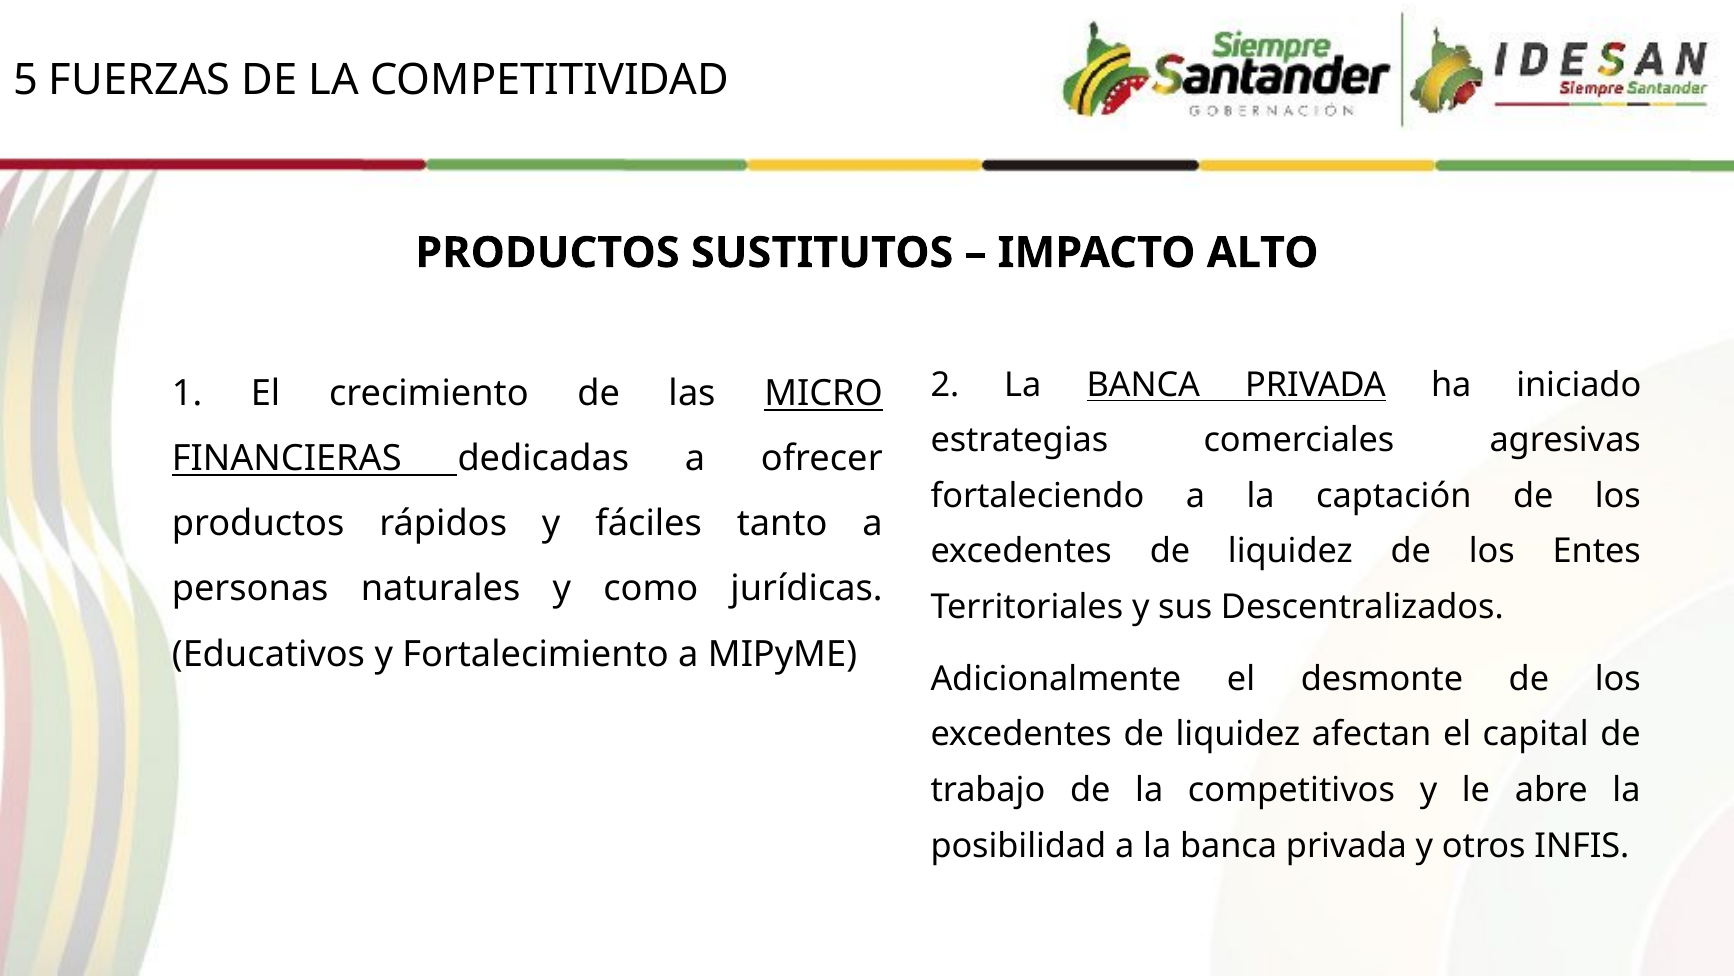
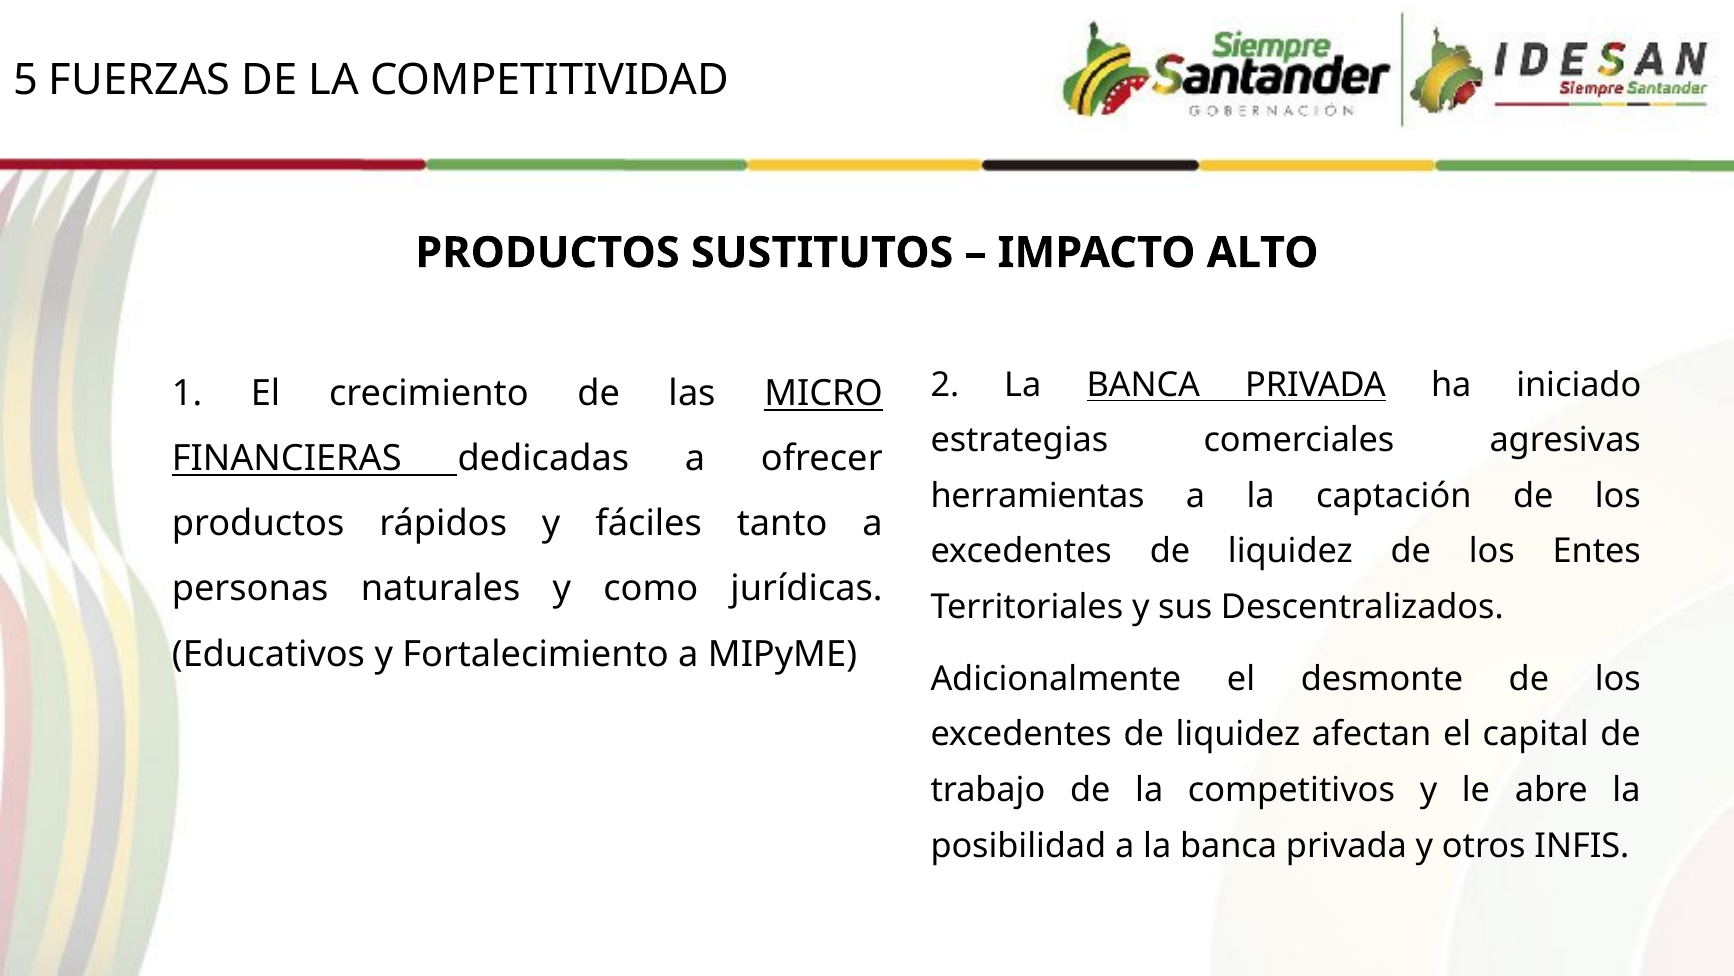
fortaleciendo: fortaleciendo -> herramientas
